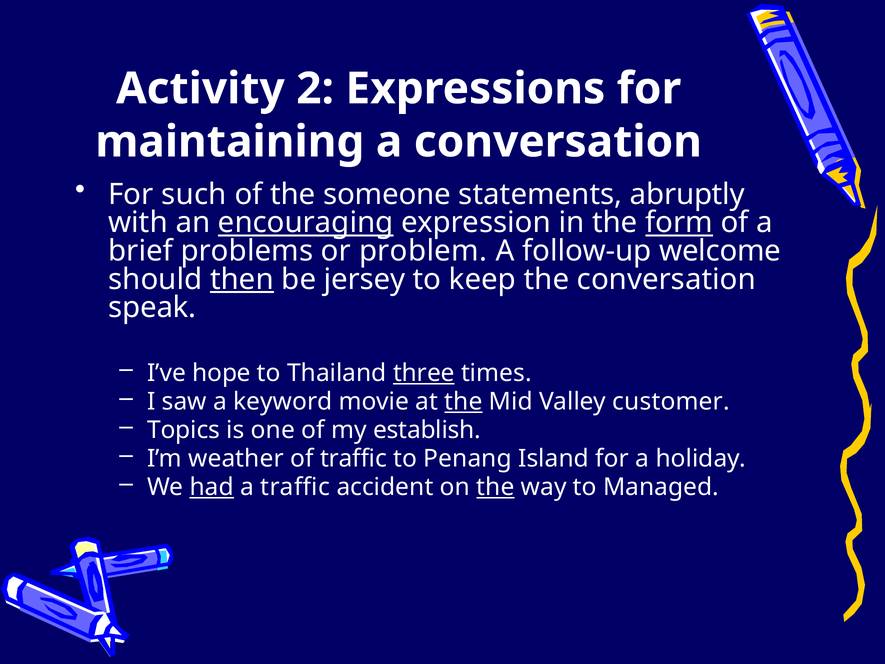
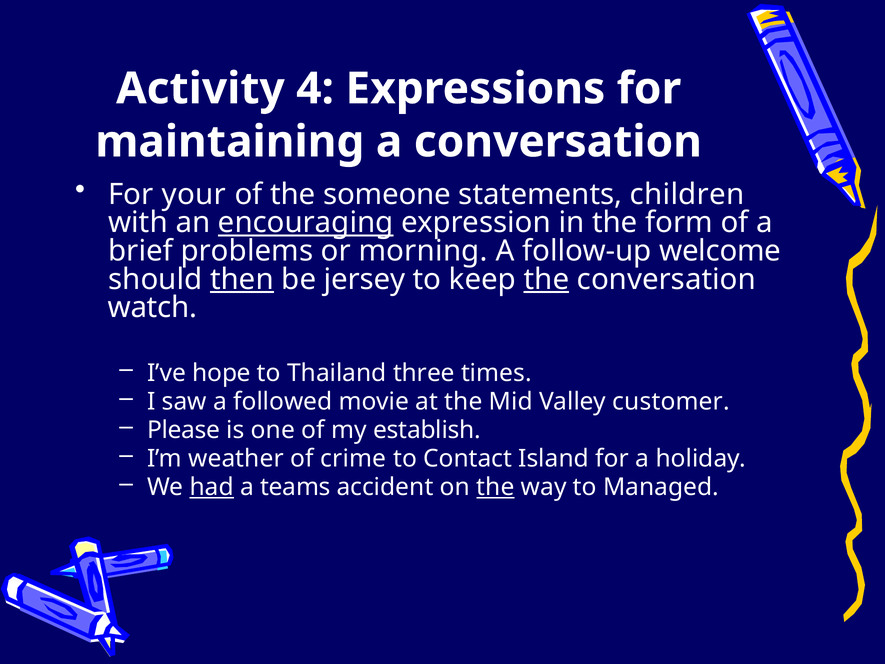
2: 2 -> 4
such: such -> your
abruptly: abruptly -> children
form underline: present -> none
problem: problem -> morning
the at (546, 279) underline: none -> present
speak: speak -> watch
three underline: present -> none
keyword: keyword -> followed
the at (463, 401) underline: present -> none
Topics: Topics -> Please
of traffic: traffic -> crime
Penang: Penang -> Contact
a traffic: traffic -> teams
